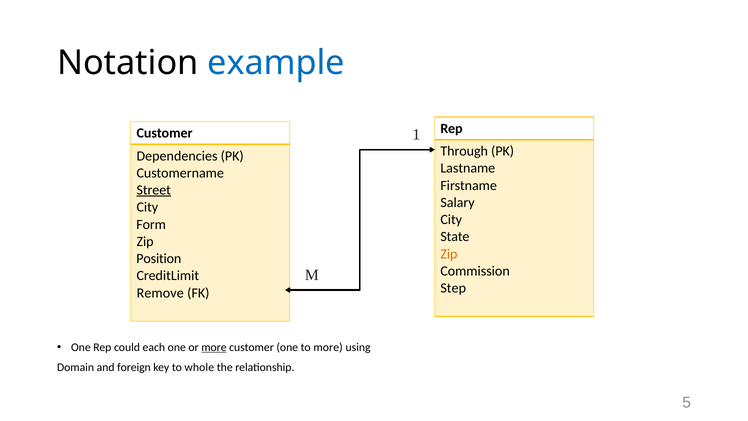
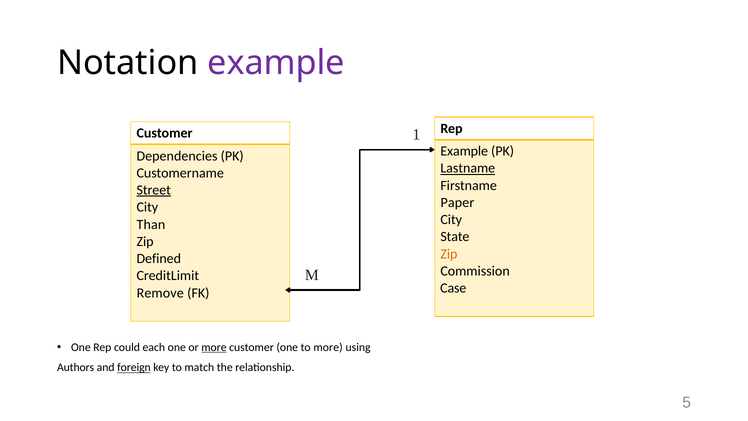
example at (276, 63) colour: blue -> purple
Through at (464, 151): Through -> Example
Lastname underline: none -> present
Salary: Salary -> Paper
Form: Form -> Than
Position: Position -> Defined
Step: Step -> Case
Domain: Domain -> Authors
foreign underline: none -> present
whole: whole -> match
